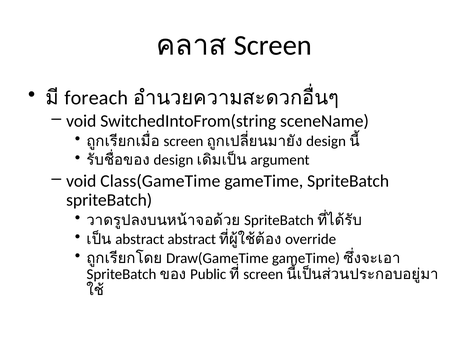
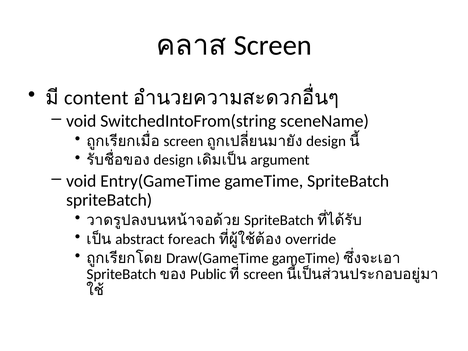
foreach: foreach -> content
Class(GameTime: Class(GameTime -> Entry(GameTime
abstract abstract: abstract -> foreach
